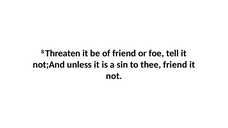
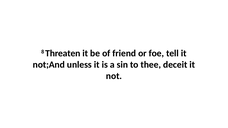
thee friend: friend -> deceit
